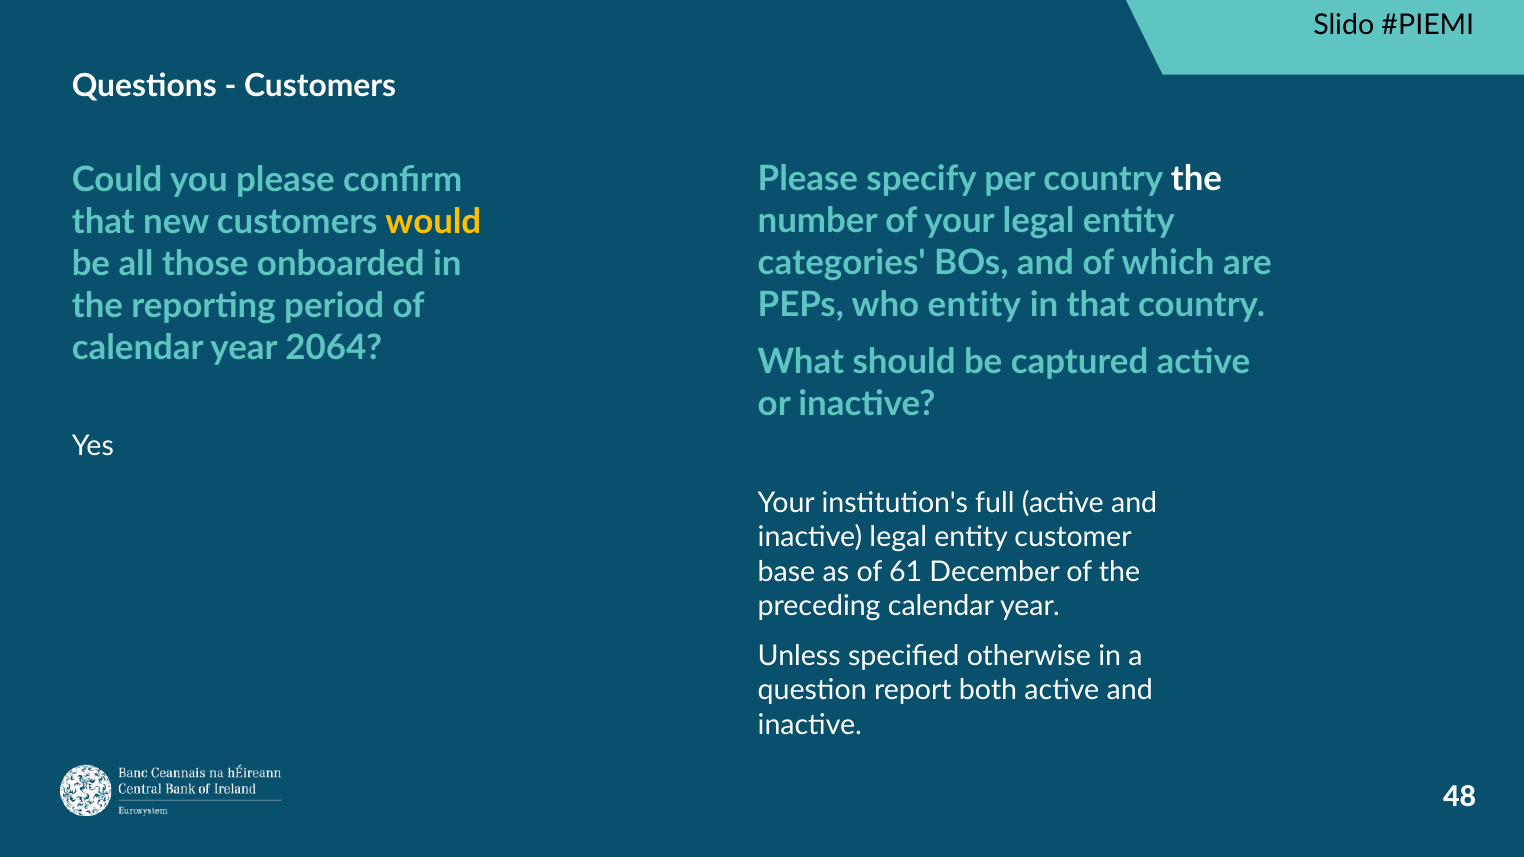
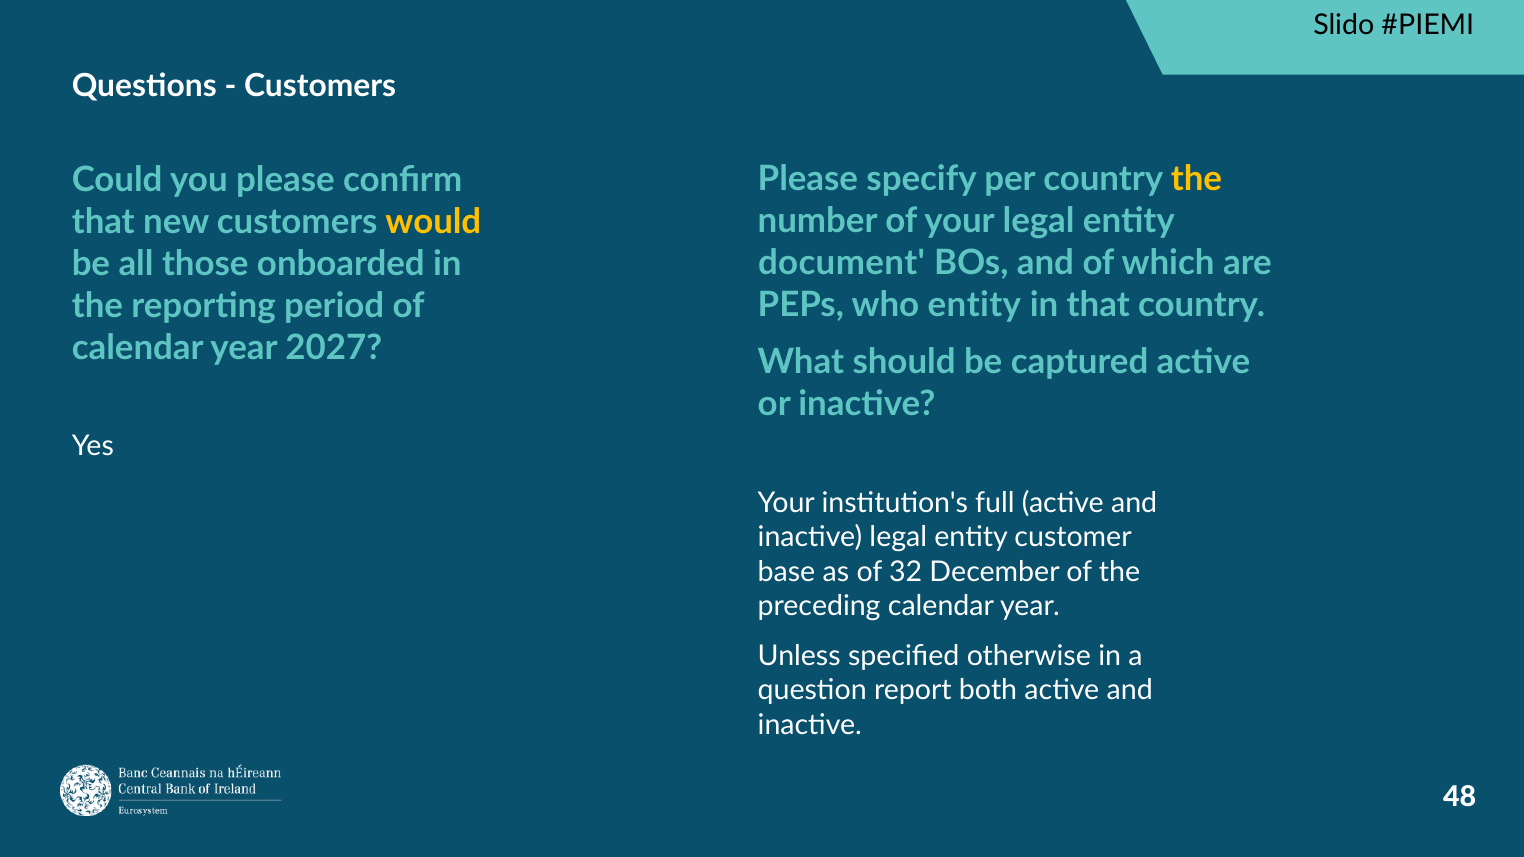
the at (1196, 179) colour: white -> yellow
categories: categories -> document
2064: 2064 -> 2027
61: 61 -> 32
